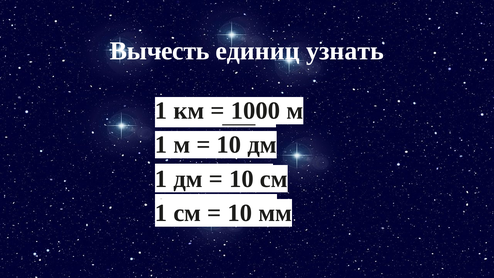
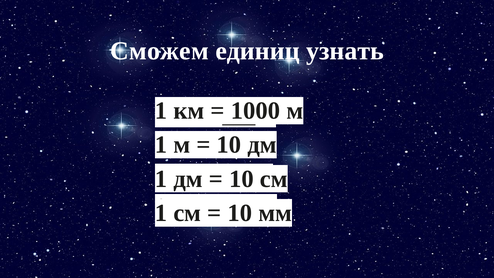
Вычесть: Вычесть -> Сможем
